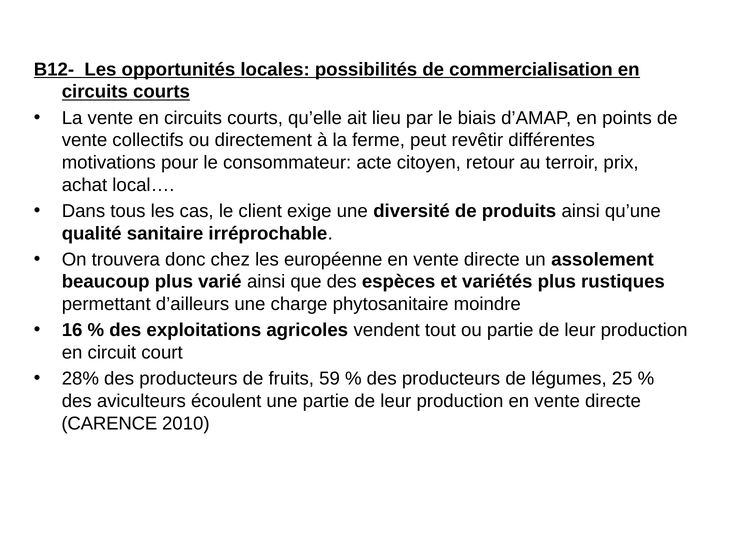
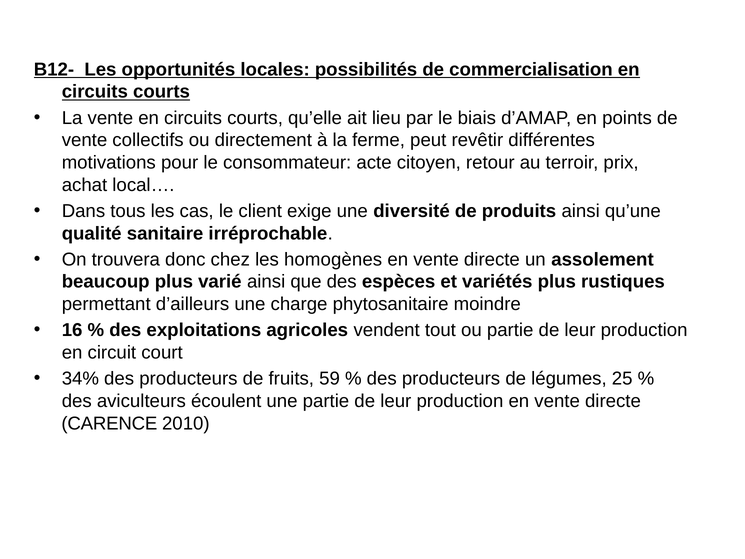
européenne: européenne -> homogènes
28%: 28% -> 34%
